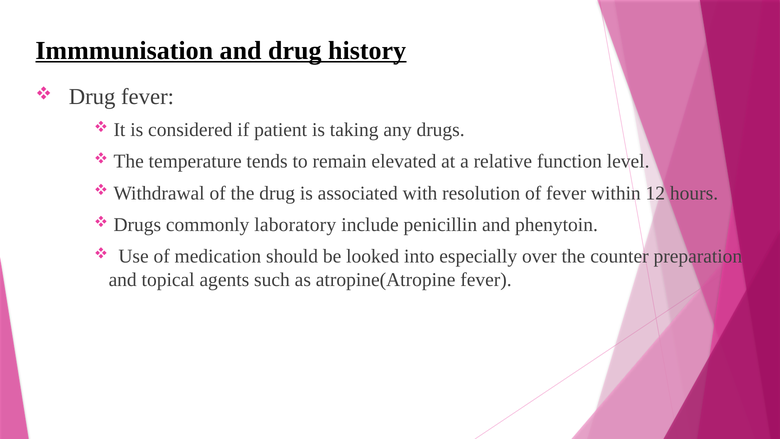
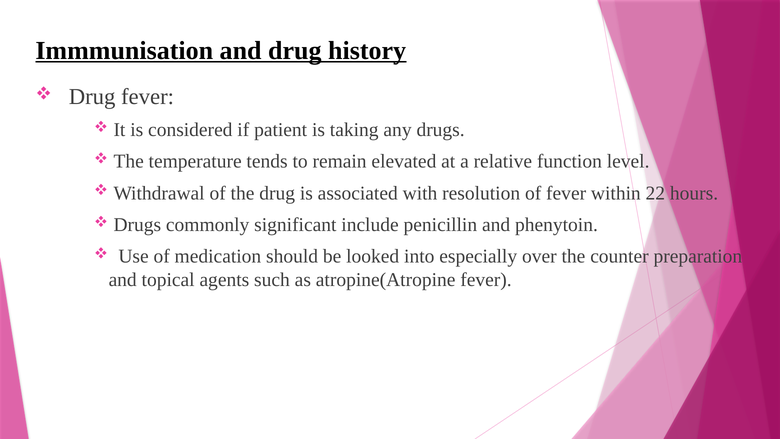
12: 12 -> 22
laboratory: laboratory -> significant
